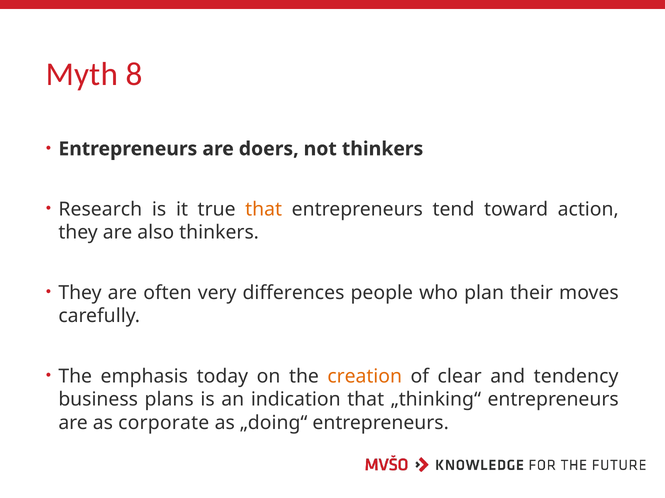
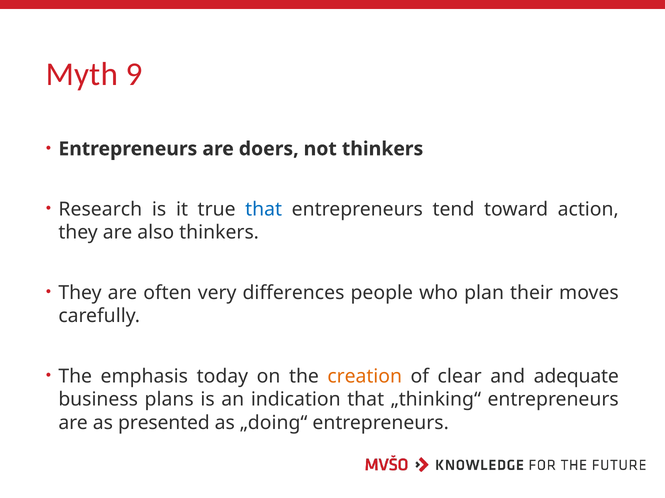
8: 8 -> 9
that at (264, 210) colour: orange -> blue
tendency: tendency -> adequate
corporate: corporate -> presented
